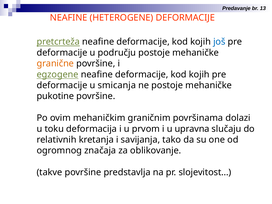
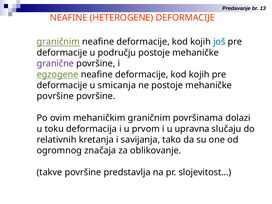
pretcrteža at (58, 42): pretcrteža -> graničnim
granične colour: orange -> purple
pukotine at (55, 96): pukotine -> površine
